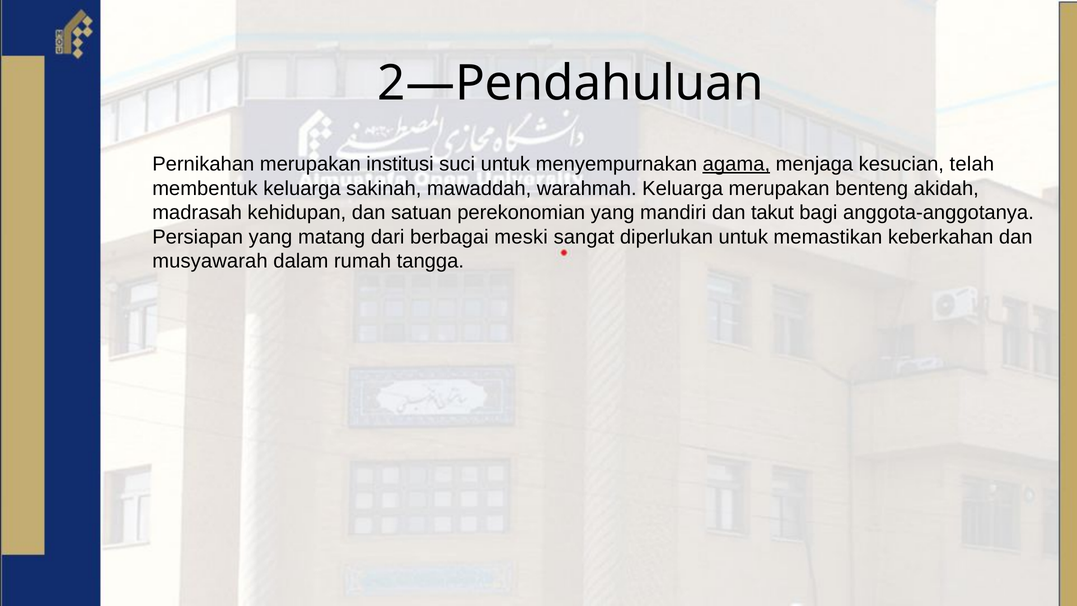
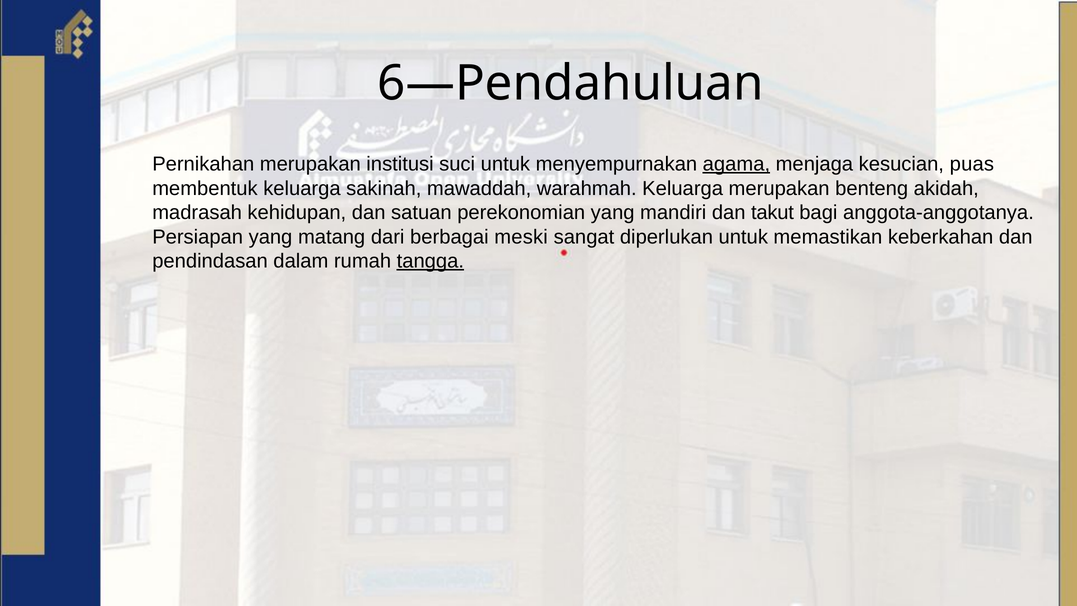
2—Pendahuluan: 2—Pendahuluan -> 6—Pendahuluan
telah: telah -> puas
musyawarah: musyawarah -> pendindasan
tangga underline: none -> present
